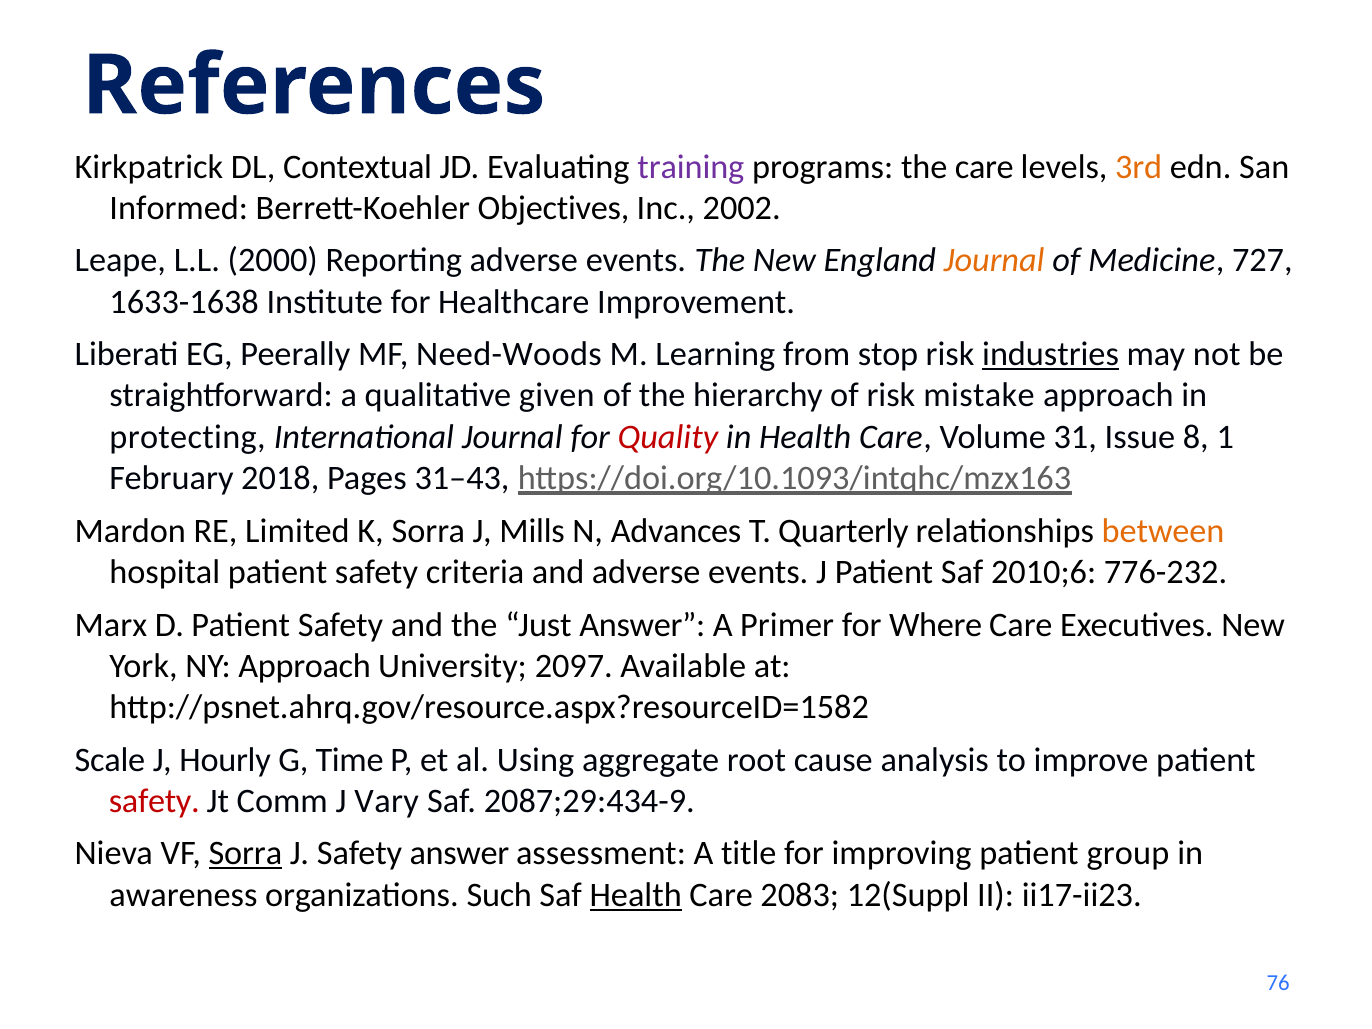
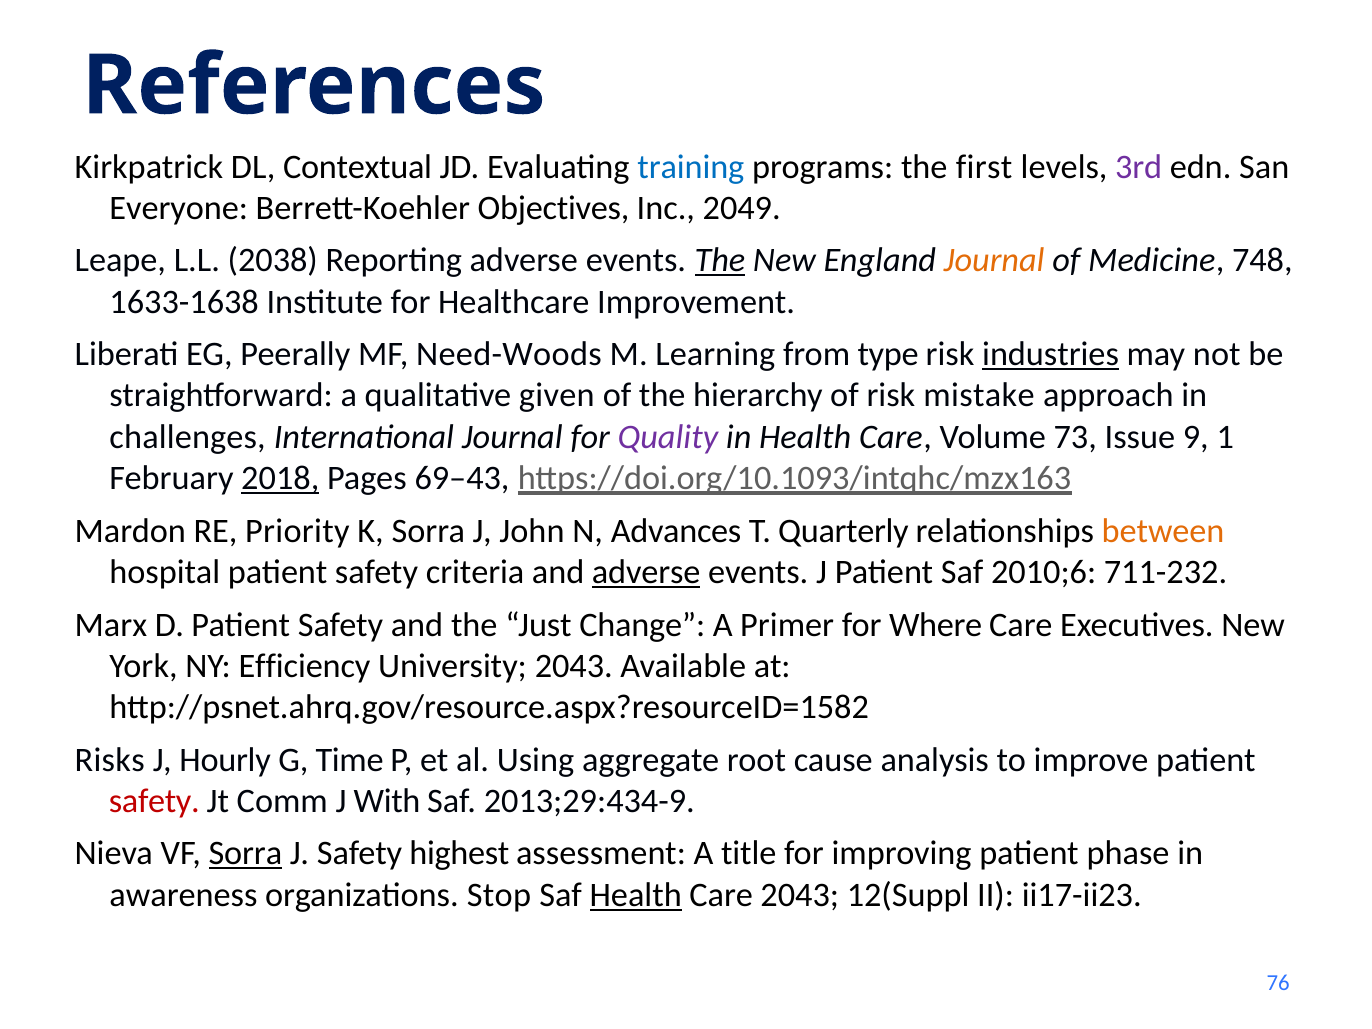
training colour: purple -> blue
the care: care -> first
3rd colour: orange -> purple
Informed: Informed -> Everyone
2002: 2002 -> 2049
2000: 2000 -> 2038
The at (720, 261) underline: none -> present
727: 727 -> 748
stop: stop -> type
protecting: protecting -> challenges
Quality colour: red -> purple
31: 31 -> 73
8: 8 -> 9
2018 underline: none -> present
31–43: 31–43 -> 69–43
Limited: Limited -> Priority
Mills: Mills -> John
adverse at (646, 572) underline: none -> present
776-232: 776-232 -> 711-232
Just Answer: Answer -> Change
NY Approach: Approach -> Efficiency
University 2097: 2097 -> 2043
Scale: Scale -> Risks
Vary: Vary -> With
2087;29:434-9: 2087;29:434-9 -> 2013;29:434-9
Safety answer: answer -> highest
group: group -> phase
Such: Such -> Stop
Care 2083: 2083 -> 2043
